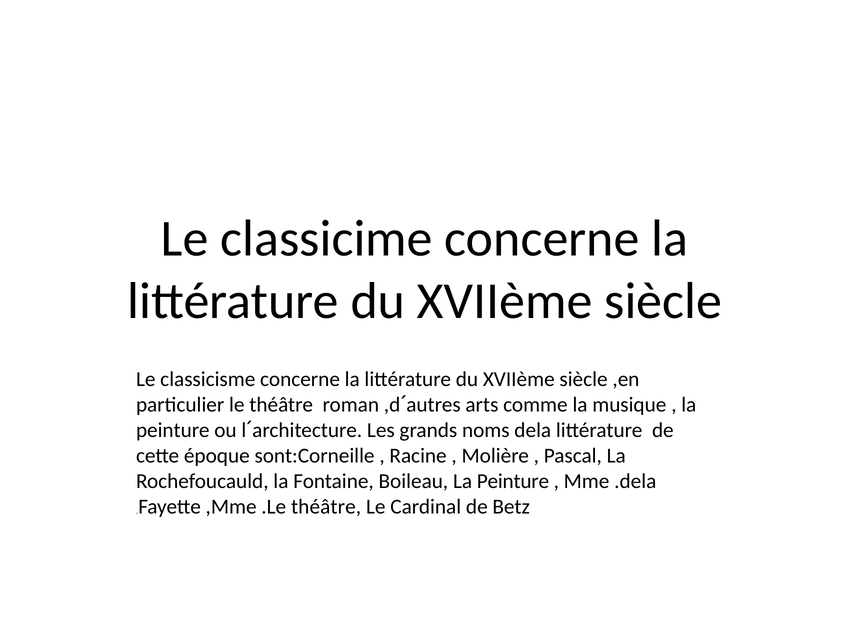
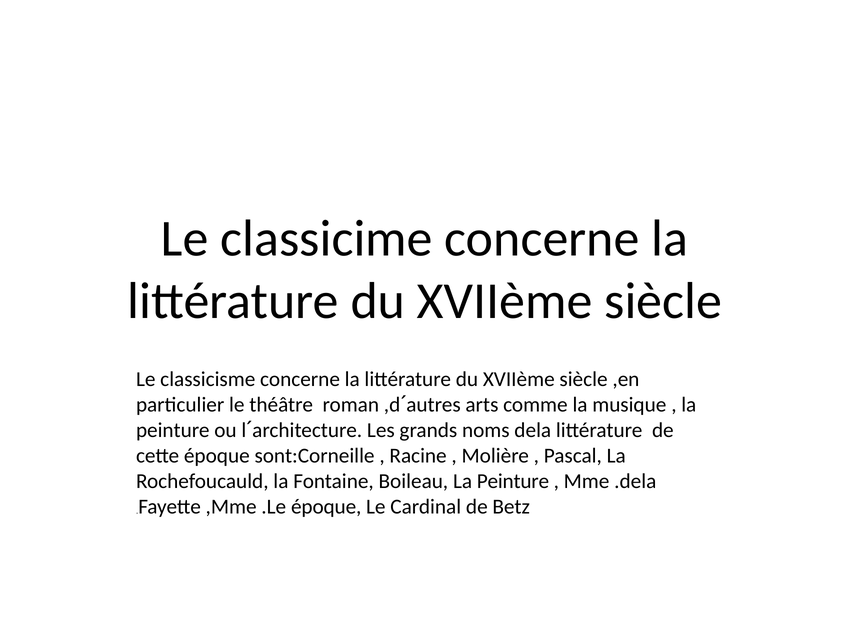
.Le théâtre: théâtre -> époque
